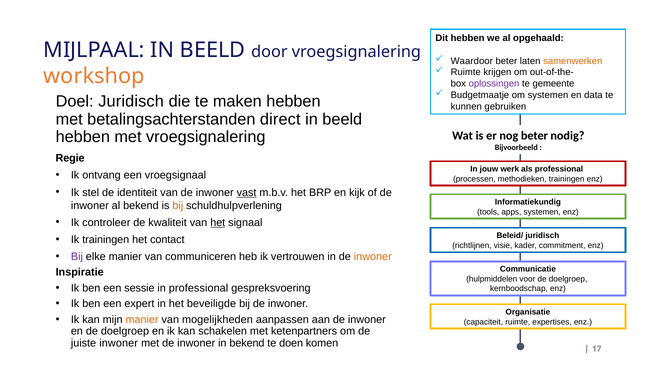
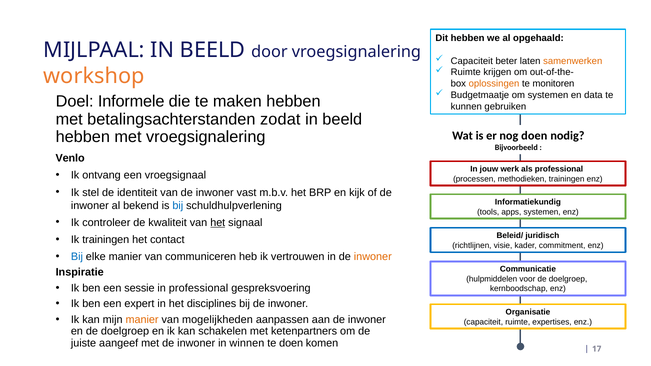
Waardoor at (472, 61): Waardoor -> Capaciteit
oplossingen colour: purple -> orange
gemeente: gemeente -> monitoren
Doel Juridisch: Juridisch -> Informele
direct: direct -> zodat
nog beter: beter -> doen
Regie: Regie -> Venlo
vast underline: present -> none
bij at (178, 206) colour: orange -> blue
Bij at (77, 257) colour: purple -> blue
beveiligde: beveiligde -> disciplines
juiste inwoner: inwoner -> aangeef
in bekend: bekend -> winnen
